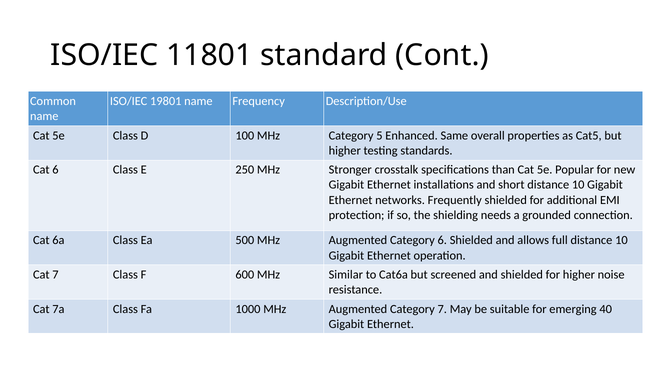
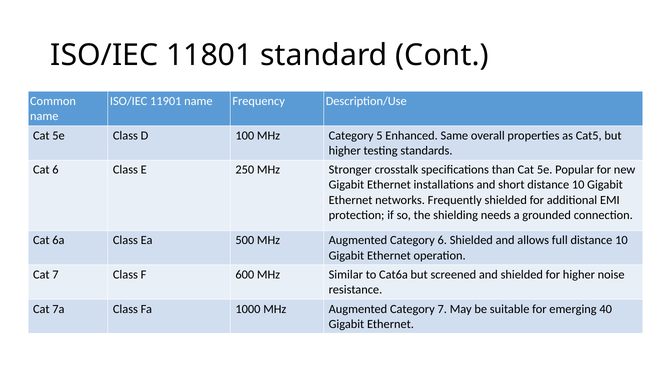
19801: 19801 -> 11901
